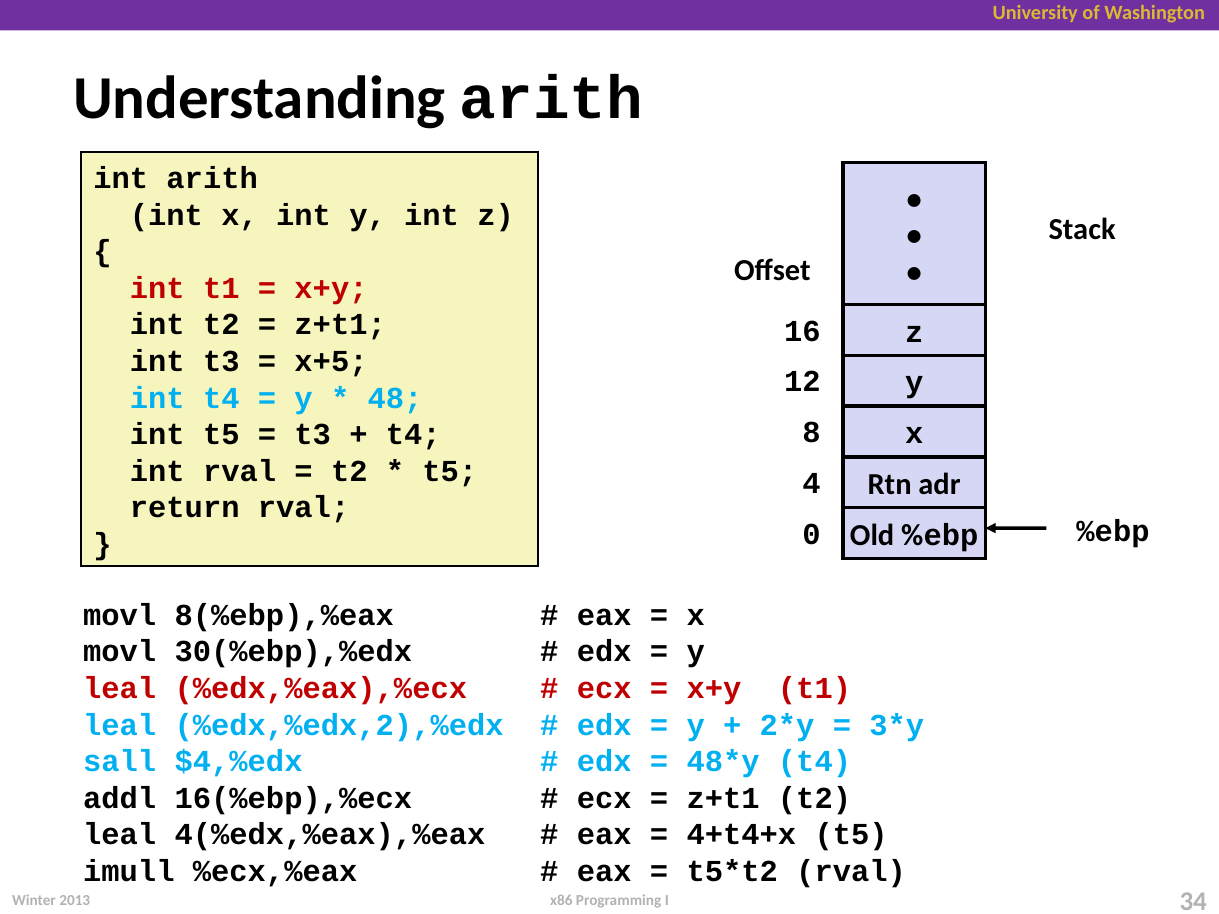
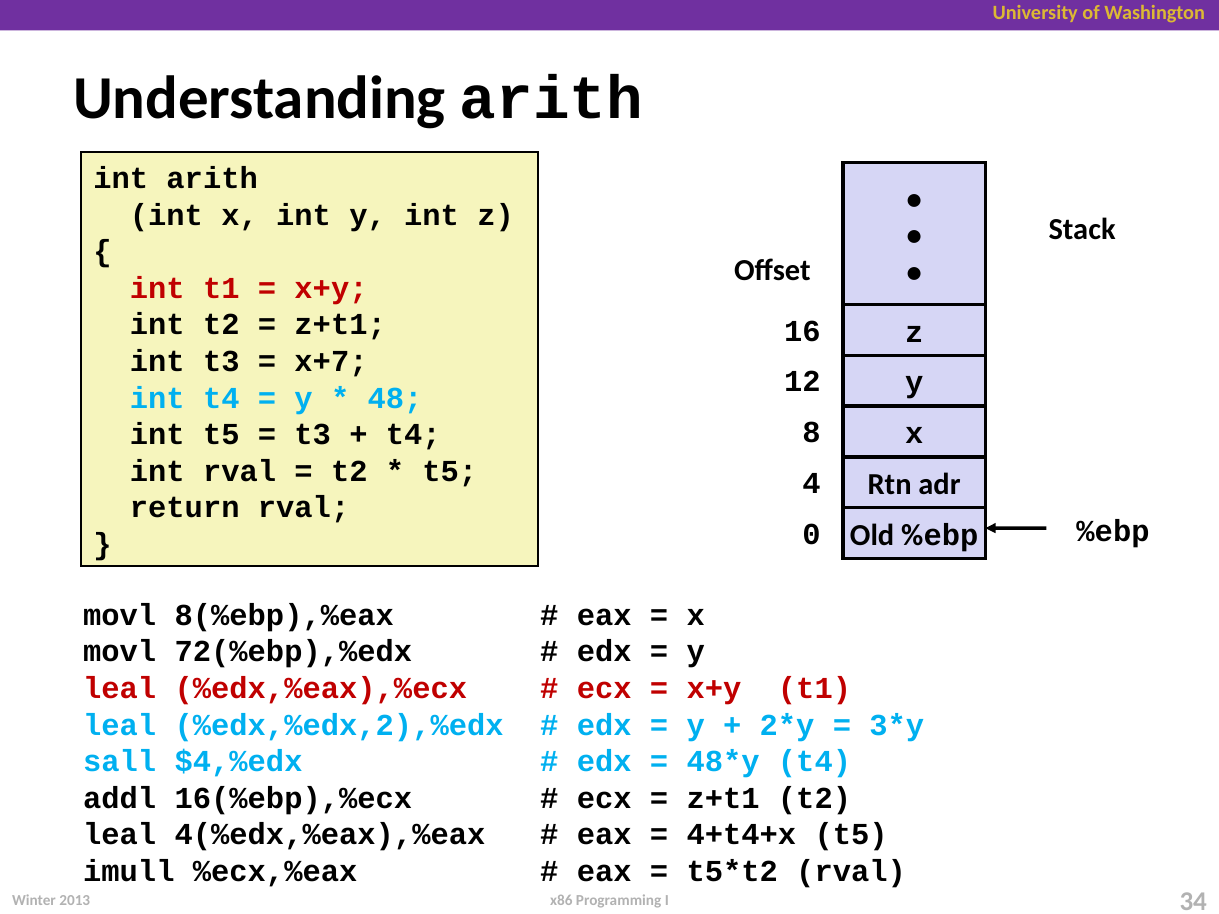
x+5: x+5 -> x+7
30(%ebp),%edx: 30(%ebp),%edx -> 72(%ebp),%edx
